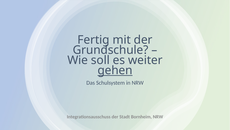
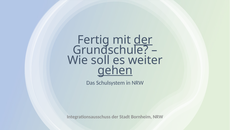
der at (143, 40) underline: none -> present
